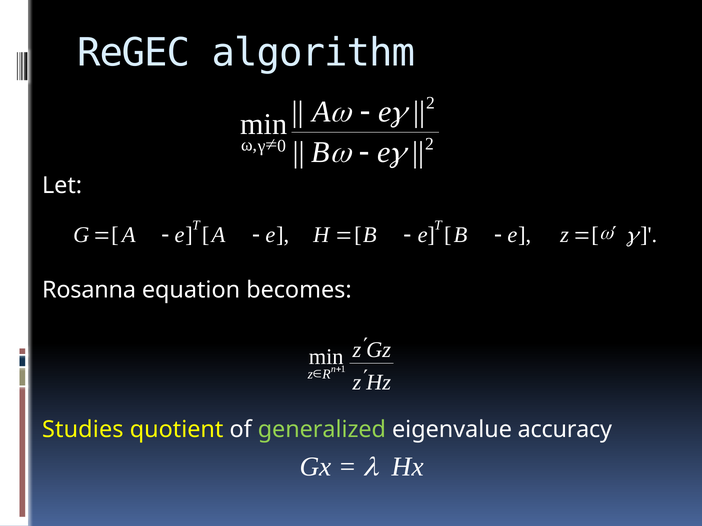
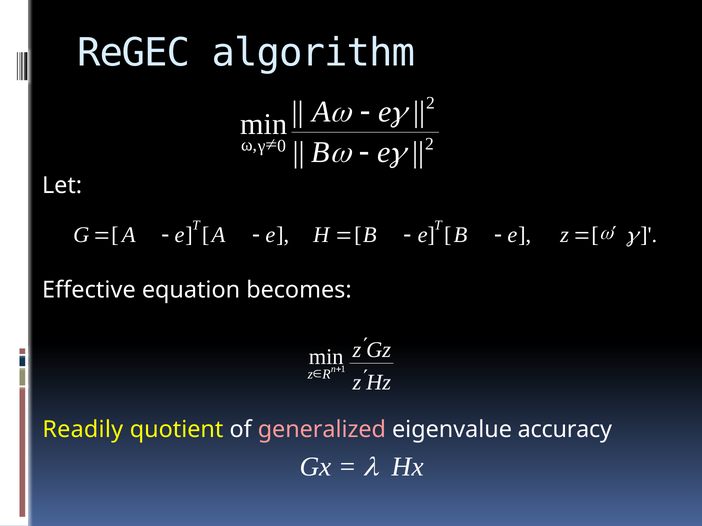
Rosanna: Rosanna -> Effective
Studies: Studies -> Readily
generalized colour: light green -> pink
